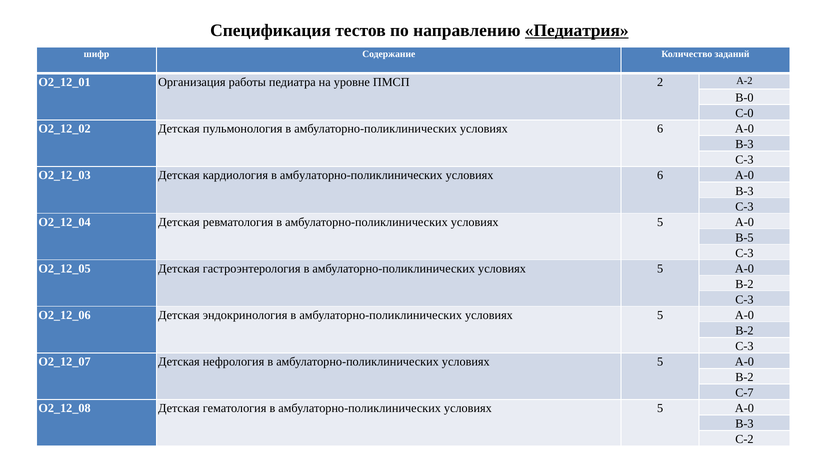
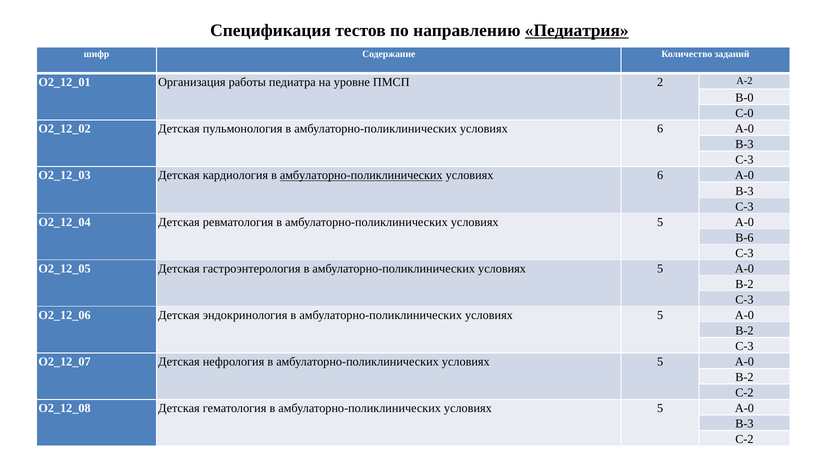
амбулаторно-поликлинических at (361, 175) underline: none -> present
В-5: В-5 -> В-6
С-7 at (744, 393): С-7 -> С-2
